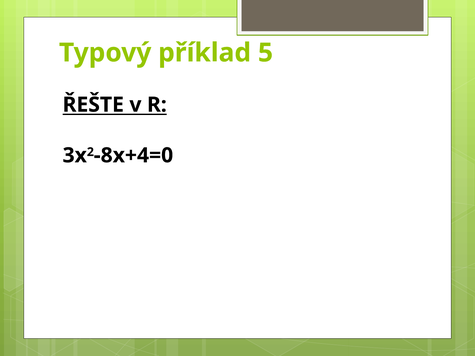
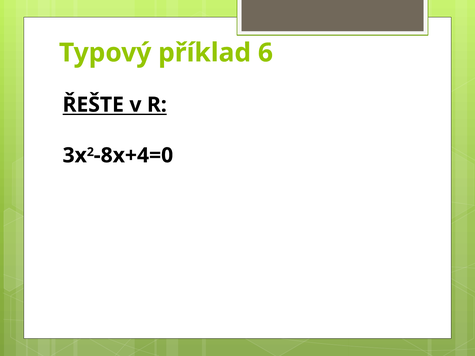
5: 5 -> 6
